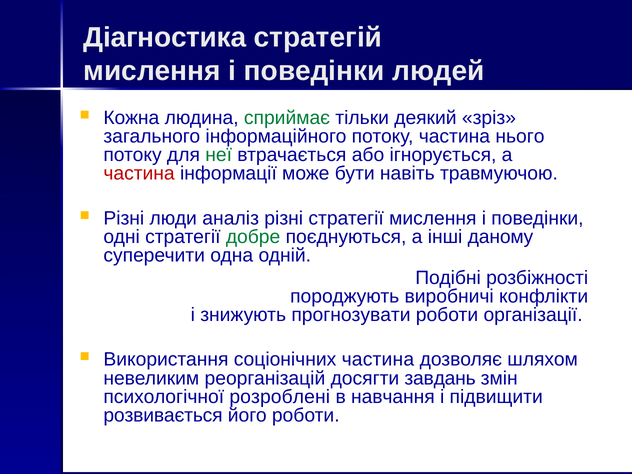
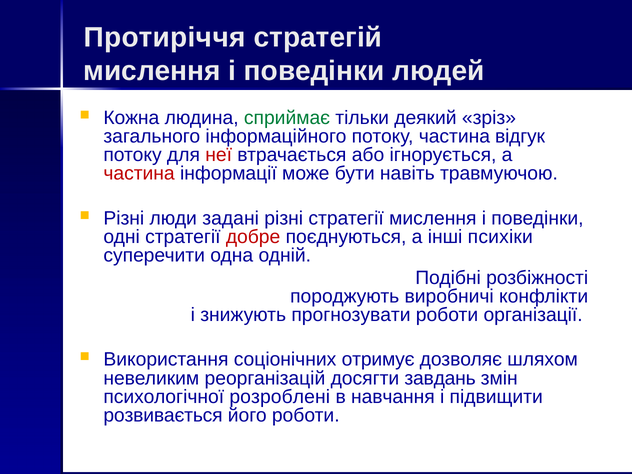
Діагностика: Діагностика -> Протиріччя
нього: нього -> відгук
неї colour: green -> red
аналіз: аналіз -> задані
добре colour: green -> red
даному: даному -> психіки
соціонічних частина: частина -> отримує
